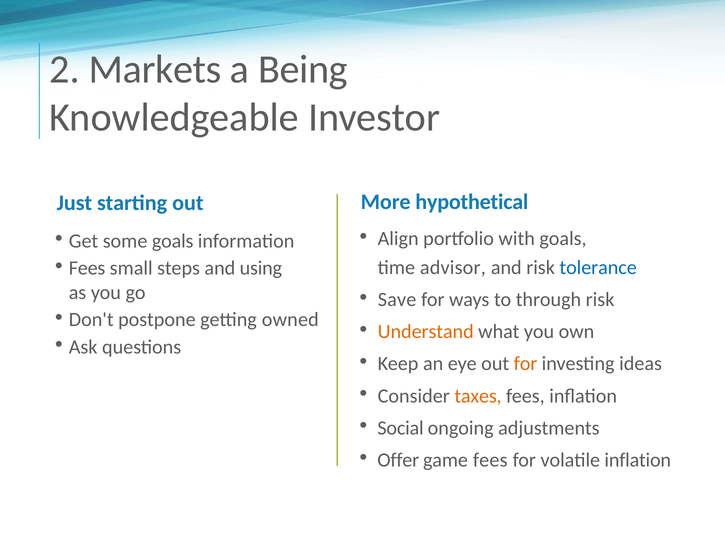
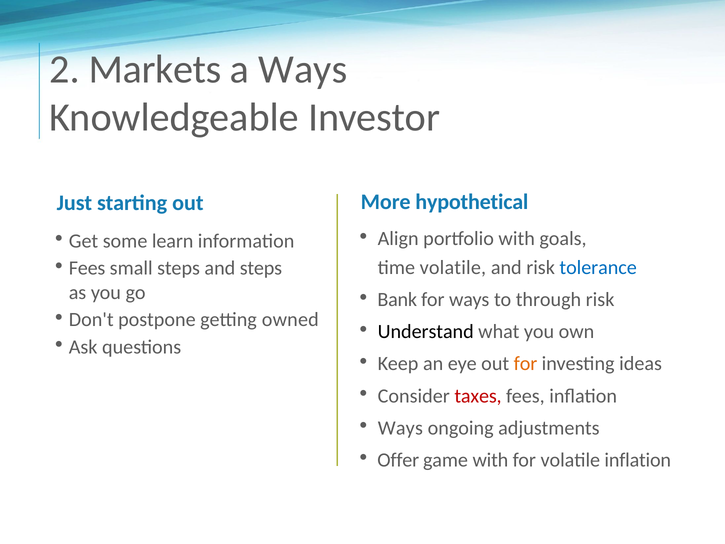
a Being: Being -> Ways
some goals: goals -> learn
time advisor: advisor -> volatile
and using: using -> steps
Save: Save -> Bank
Understand colour: orange -> black
taxes colour: orange -> red
Social at (401, 428): Social -> Ways
game fees: fees -> with
